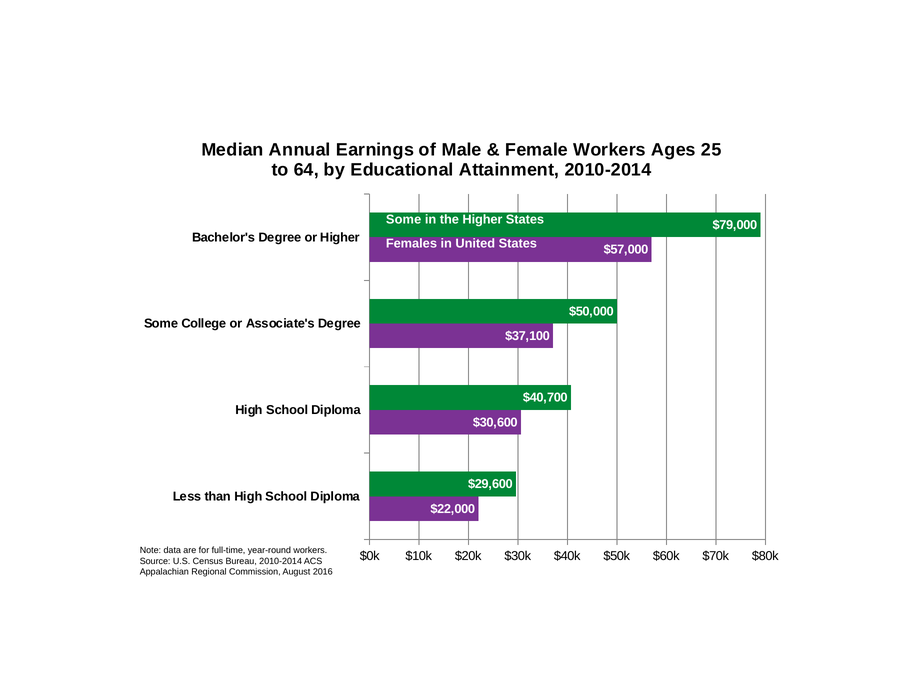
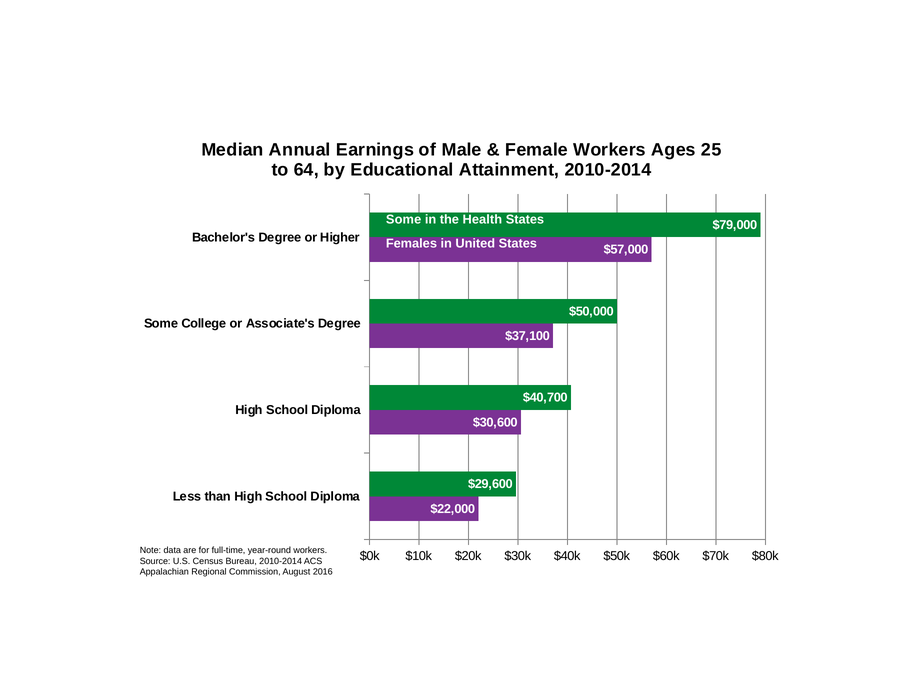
the Higher: Higher -> Health
